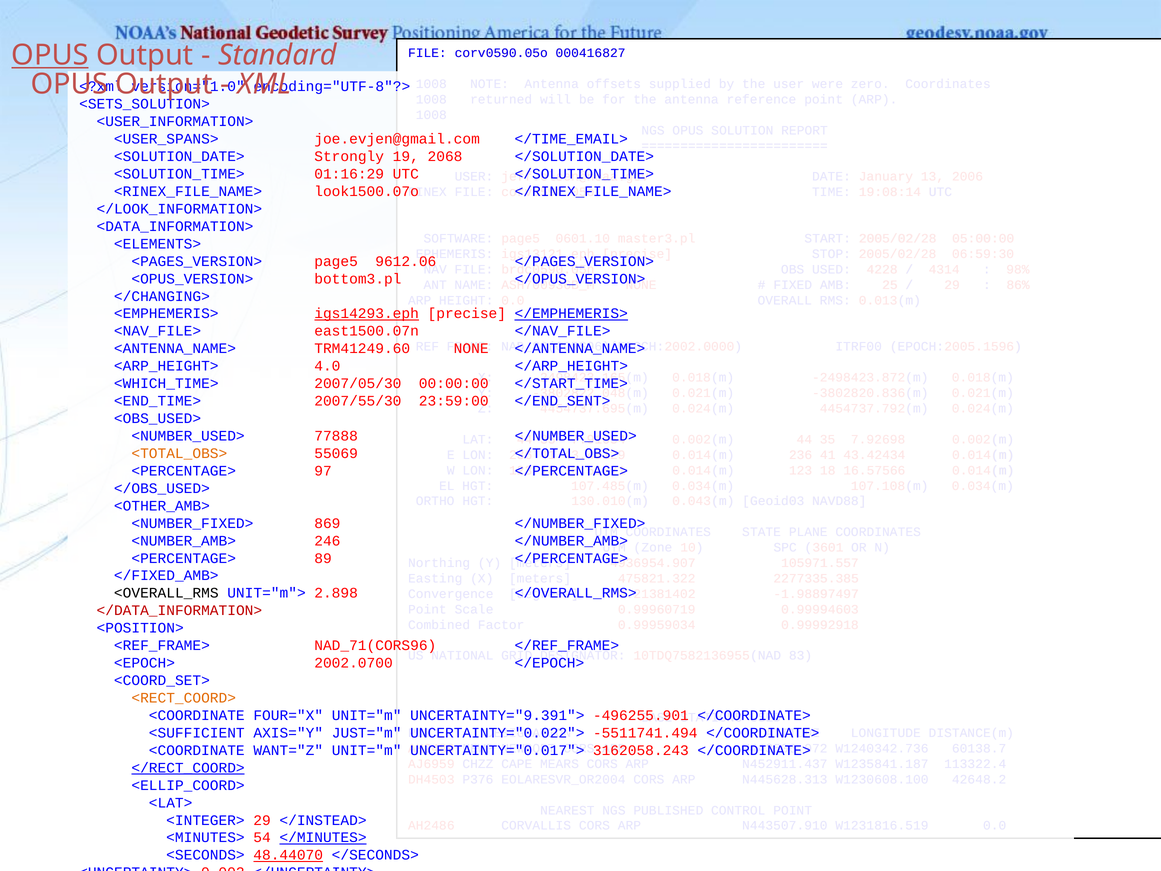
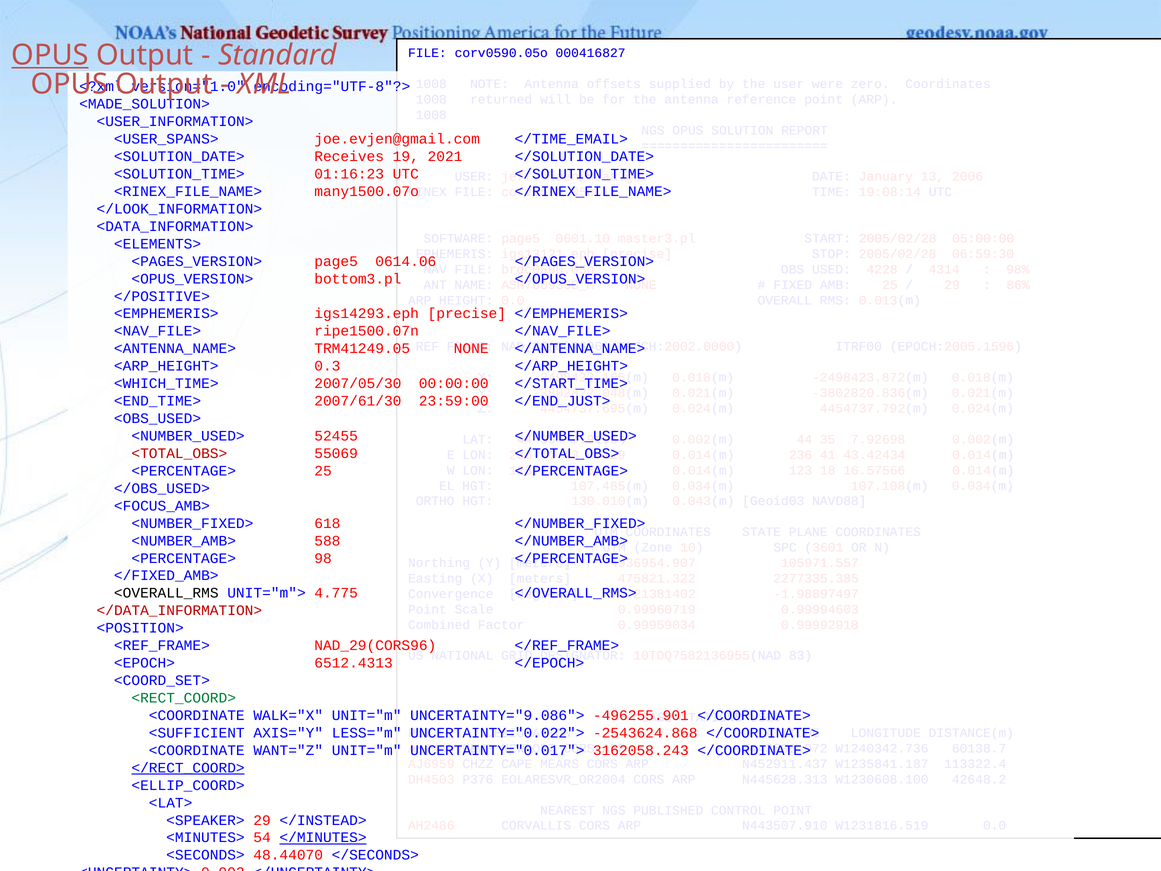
<SETS_SOLUTION>: <SETS_SOLUTION> -> <MADE_SOLUTION>
Strongly: Strongly -> Receives
2068: 2068 -> 2021
01:16:29: 01:16:29 -> 01:16:23
look1500.07o: look1500.07o -> many1500.07o
9612.06: 9612.06 -> 0614.06
</CHANGING>: </CHANGING> -> </POSITIVE>
igs14293.eph underline: present -> none
</EMPHEMERIS> underline: present -> none
east1500.07n: east1500.07n -> ripe1500.07n
TRM41249.60: TRM41249.60 -> TRM41249.05
4.0: 4.0 -> 0.3
2007/55/30: 2007/55/30 -> 2007/61/30
</END_SENT>: </END_SENT> -> </END_JUST>
77888: 77888 -> 52455
<TOTAL_OBS> colour: orange -> red
<PERCENTAGE> 97: 97 -> 25
<OTHER_AMB>: <OTHER_AMB> -> <FOCUS_AMB>
869: 869 -> 618
246: 246 -> 588
89: 89 -> 98
2.898: 2.898 -> 4.775
NAD_71(CORS96: NAD_71(CORS96 -> NAD_29(CORS96
2002.0700: 2002.0700 -> 6512.4313
<RECT_COORD> at (184, 698) colour: orange -> green
FOUR="X: FOUR="X -> WALK="X
UNCERTAINTY="9.391">: UNCERTAINTY="9.391"> -> UNCERTAINTY="9.086">
JUST="m: JUST="m -> LESS="m
-5511741.494: -5511741.494 -> -2543624.868
<INTEGER>: <INTEGER> -> <SPEAKER>
48.44070 underline: present -> none
